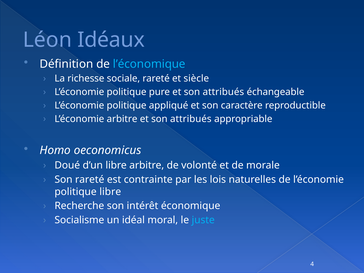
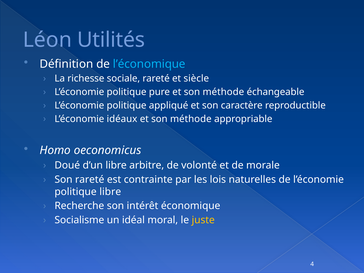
Idéaux: Idéaux -> Utilités
pure et son attribués: attribués -> méthode
L’économie arbitre: arbitre -> idéaux
attribués at (191, 119): attribués -> méthode
juste colour: light blue -> yellow
